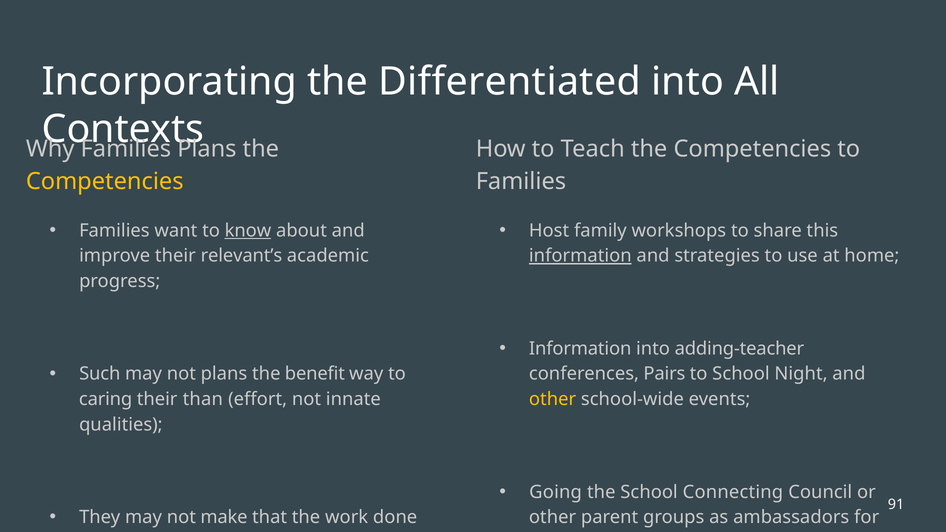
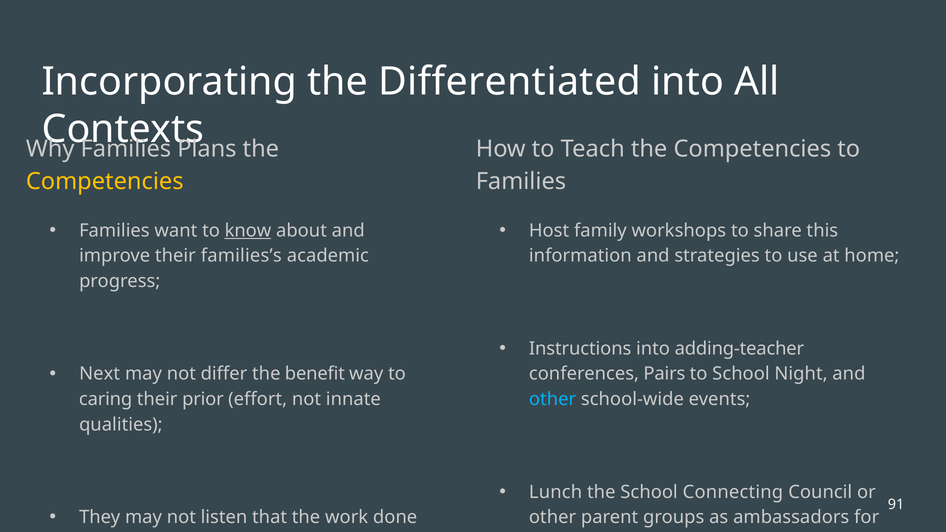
relevant’s: relevant’s -> families’s
information at (580, 256) underline: present -> none
Information at (580, 349): Information -> Instructions
Such: Such -> Next
not plans: plans -> differ
than: than -> prior
other at (553, 399) colour: yellow -> light blue
Going: Going -> Lunch
make: make -> listen
